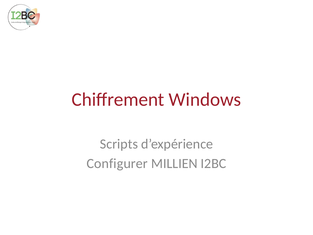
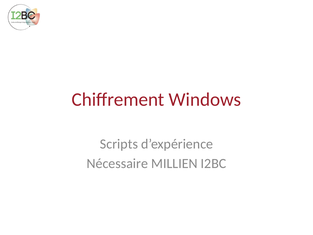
Configurer: Configurer -> Nécessaire
